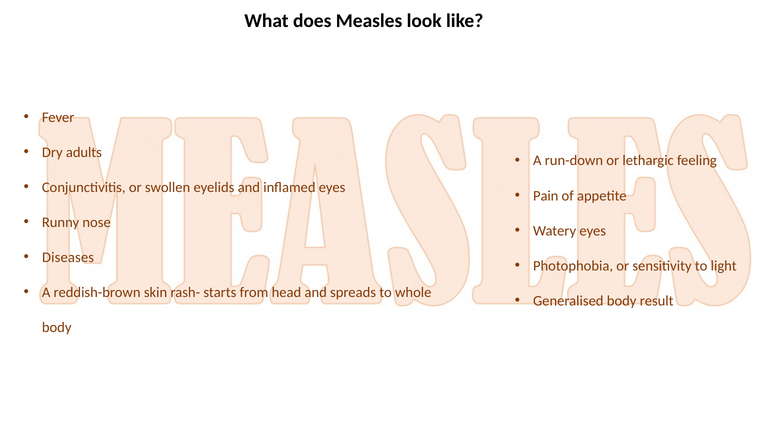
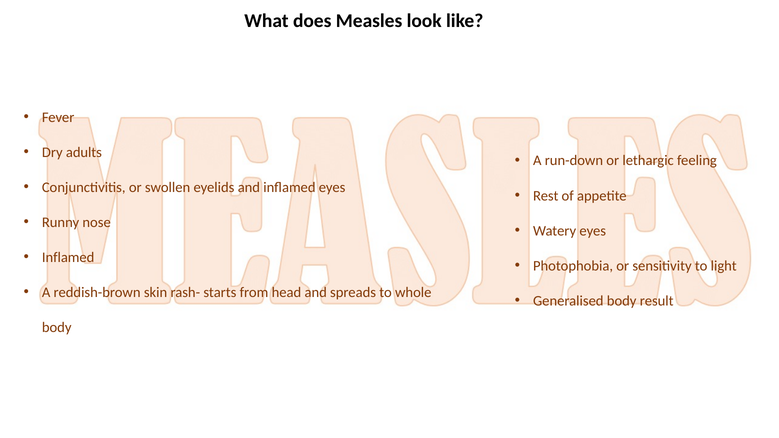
Pain: Pain -> Rest
Diseases at (68, 257): Diseases -> Inflamed
